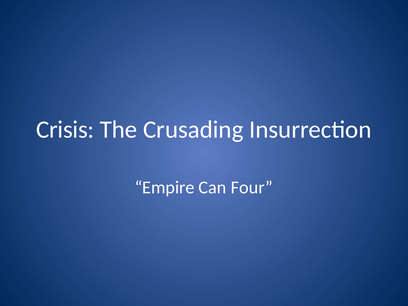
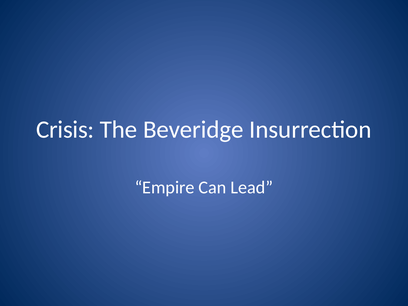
Crusading: Crusading -> Beveridge
Four: Four -> Lead
